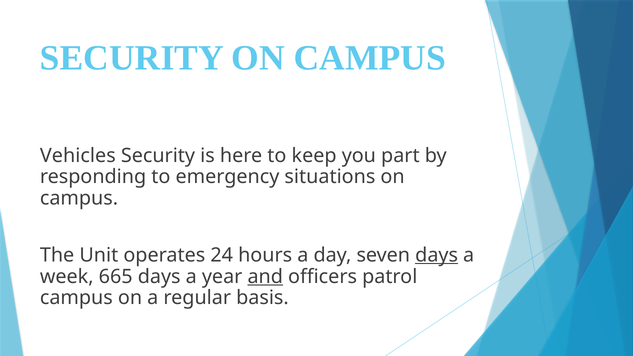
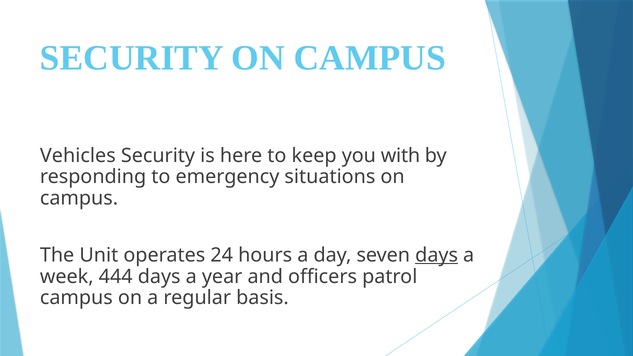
part: part -> with
665: 665 -> 444
and underline: present -> none
